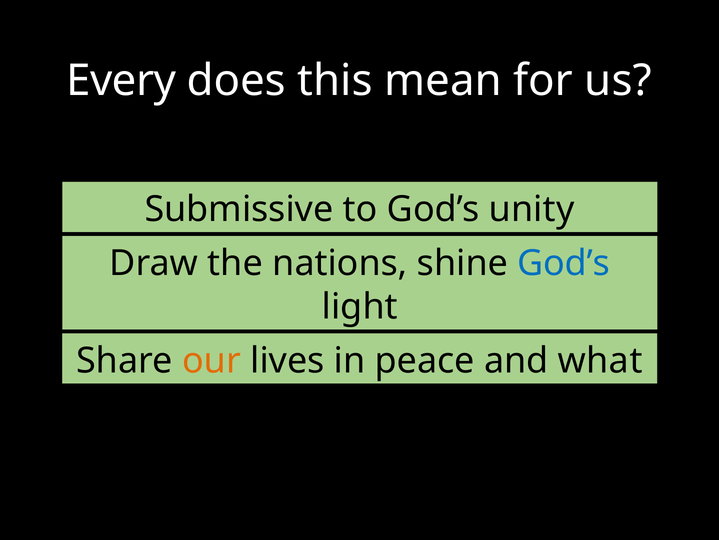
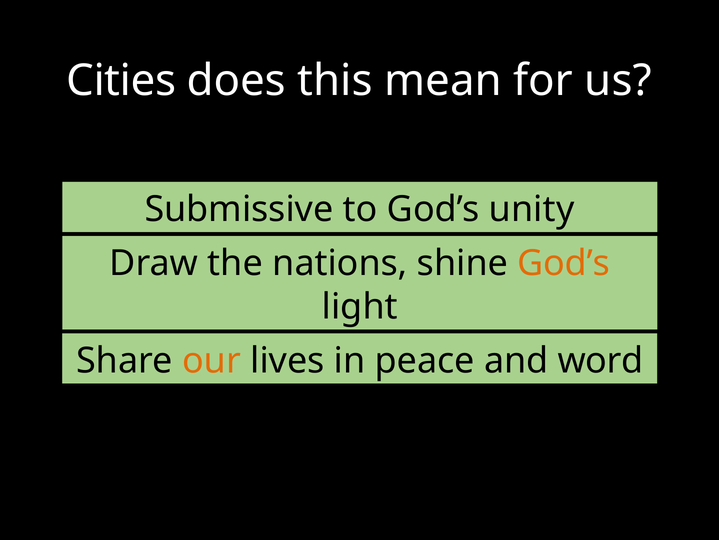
Every: Every -> Cities
God’s at (564, 263) colour: blue -> orange
what: what -> word
